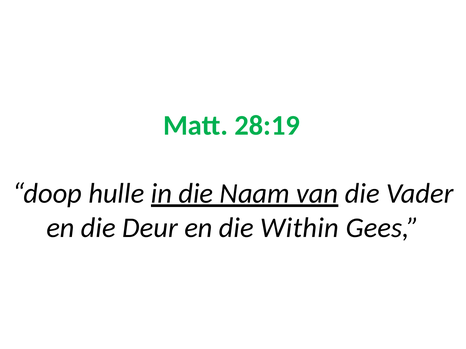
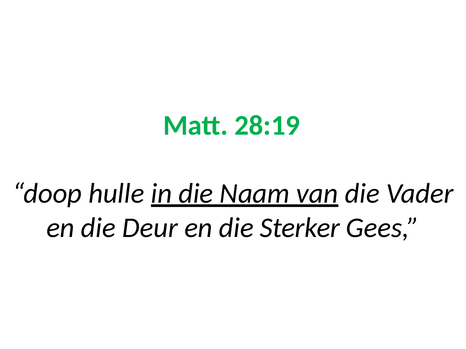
Within: Within -> Sterker
